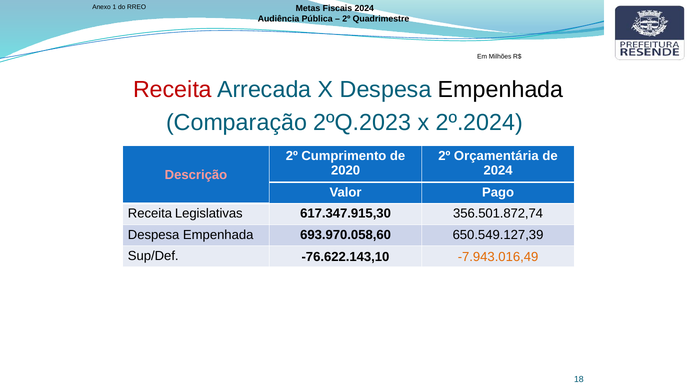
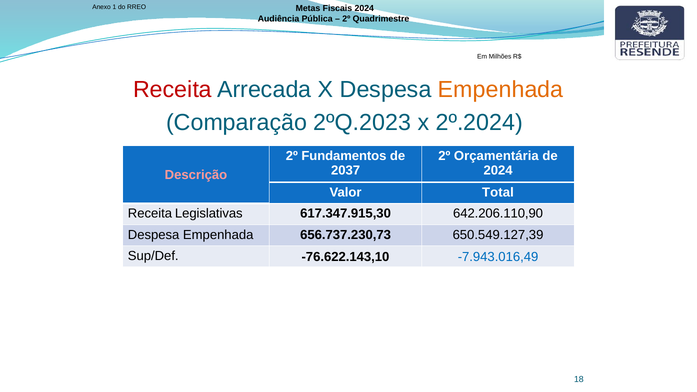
Empenhada at (501, 90) colour: black -> orange
Cumprimento: Cumprimento -> Fundamentos
2020: 2020 -> 2037
Pago: Pago -> Total
356.501.872,74: 356.501.872,74 -> 642.206.110,90
693.970.058,60: 693.970.058,60 -> 656.737.230,73
-7.943.016,49 colour: orange -> blue
